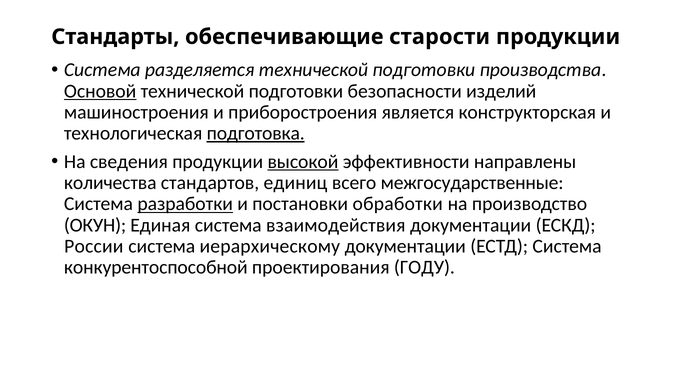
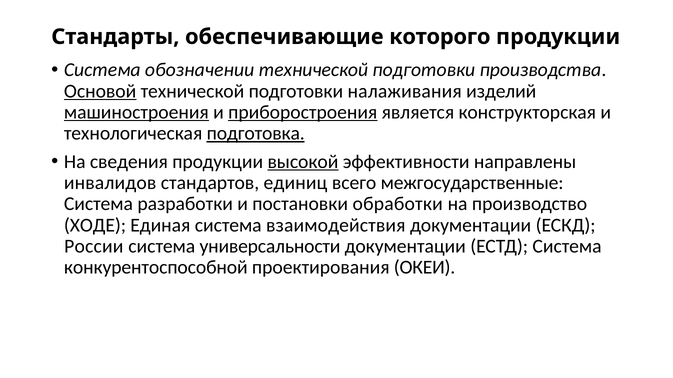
старости: старости -> которого
разделяется: разделяется -> обозначении
безопасности: безопасности -> налаживания
машиностроения underline: none -> present
приборостроения underline: none -> present
количества: количества -> инвалидов
разработки underline: present -> none
ОКУН: ОКУН -> ХОДЕ
иерархическому: иерархическому -> универсальности
ГОДУ: ГОДУ -> ОКЕИ
